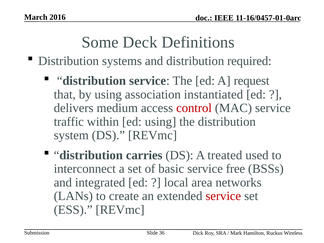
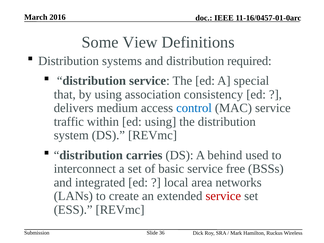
Deck: Deck -> View
request: request -> special
instantiated: instantiated -> consistency
control colour: red -> blue
treated: treated -> behind
